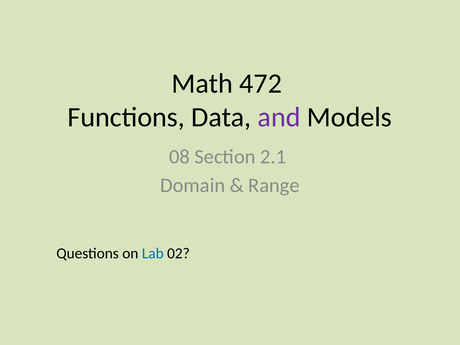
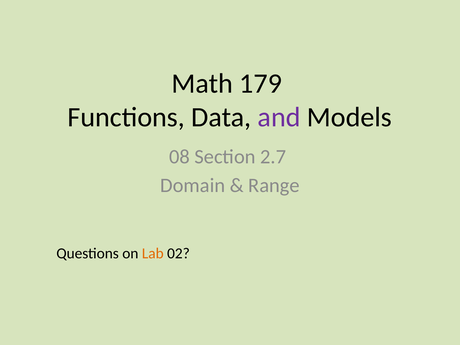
472: 472 -> 179
2.1: 2.1 -> 2.7
Lab colour: blue -> orange
